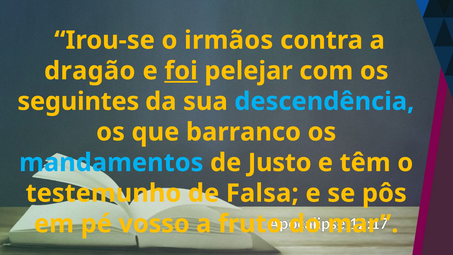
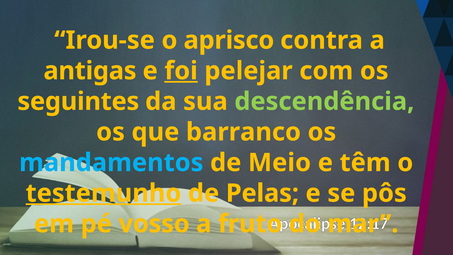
irmãos: irmãos -> aprisco
dragão: dragão -> antigas
descendência colour: light blue -> light green
Justo: Justo -> Meio
testemunho underline: none -> present
Falsa: Falsa -> Pelas
